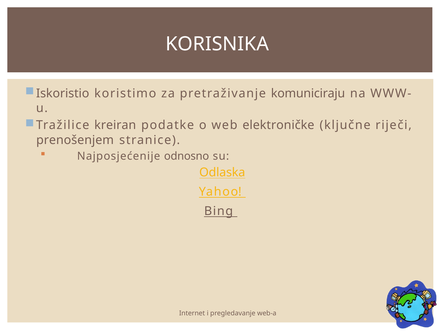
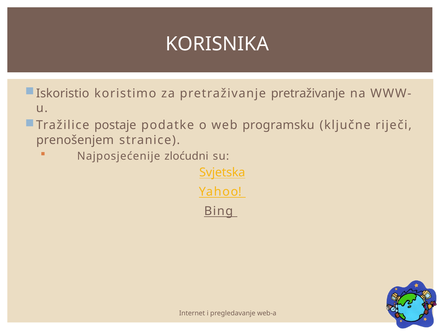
pretraživanje komuniciraju: komuniciraju -> pretraživanje
kreiran: kreiran -> postaje
elektroničke: elektroničke -> programsku
odnosno: odnosno -> zloćudni
Odlaska: Odlaska -> Svjetska
